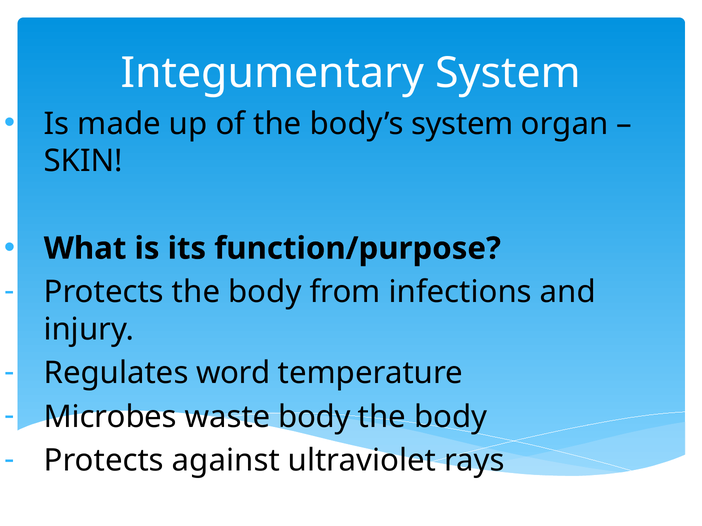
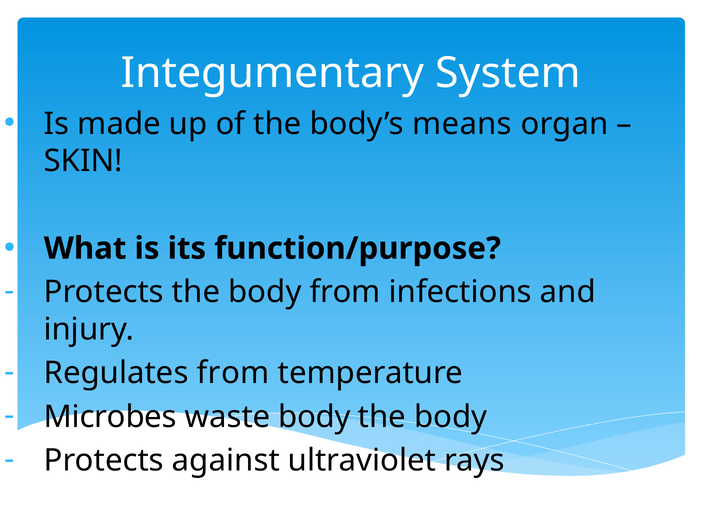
body’s system: system -> means
Regulates word: word -> from
